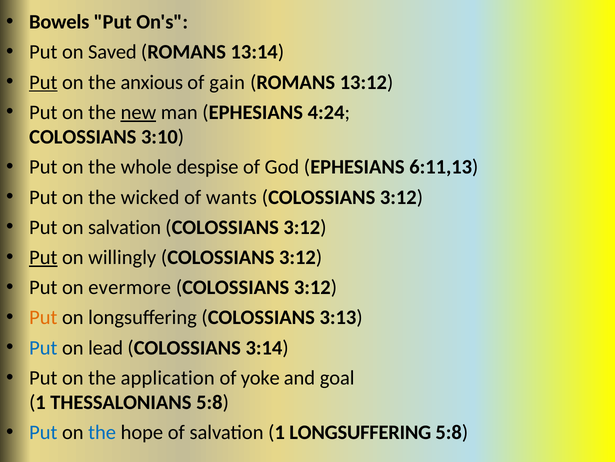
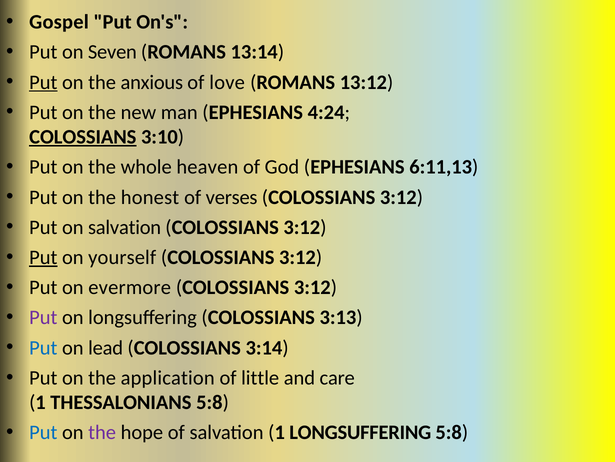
Bowels: Bowels -> Gospel
Saved: Saved -> Seven
gain: gain -> love
new underline: present -> none
COLOSSIANS at (83, 137) underline: none -> present
despise: despise -> heaven
wicked: wicked -> honest
wants: wants -> verses
willingly: willingly -> yourself
Put at (43, 317) colour: orange -> purple
yoke: yoke -> little
goal: goal -> care
the at (102, 432) colour: blue -> purple
